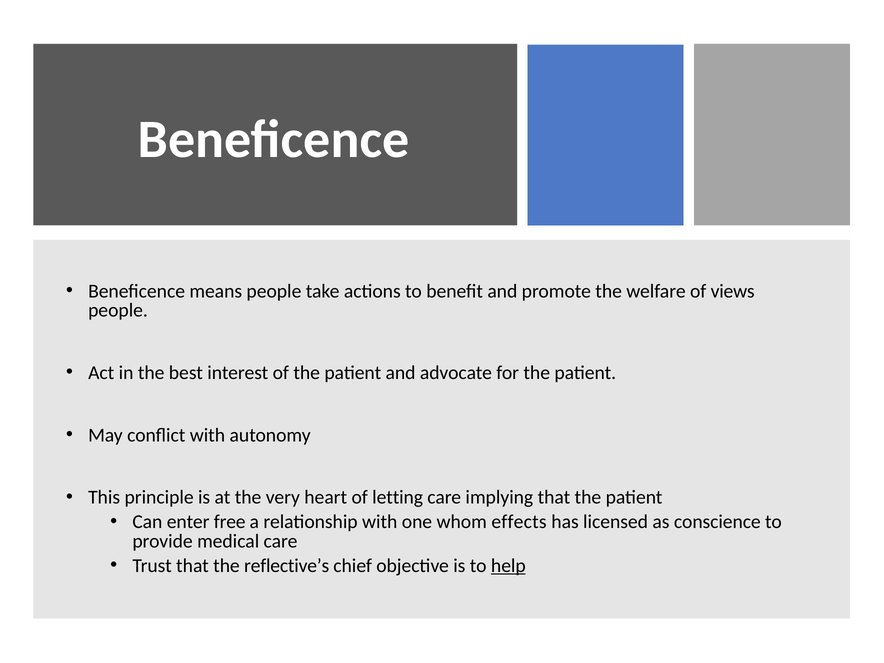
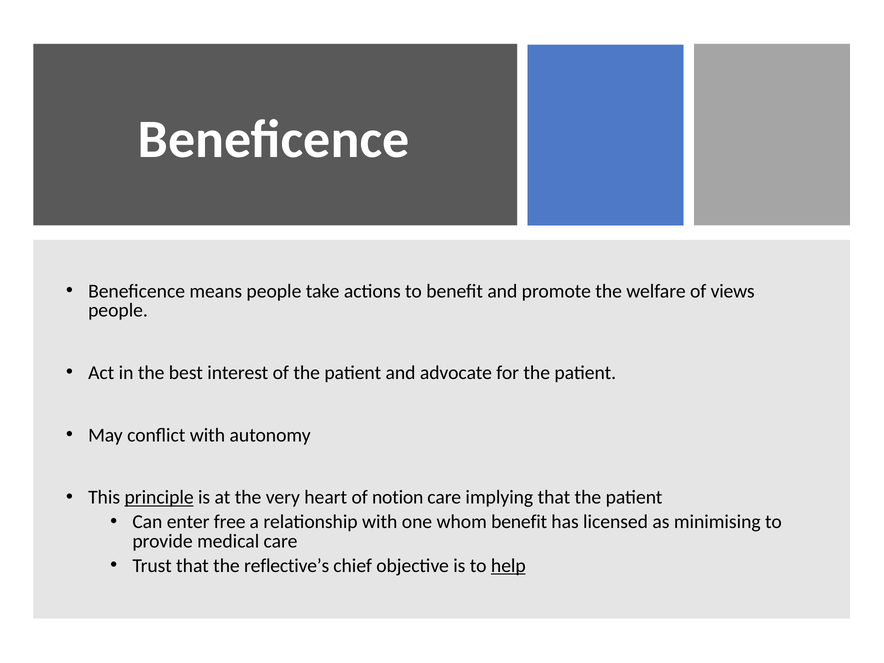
principle underline: none -> present
letting: letting -> notion
whom effects: effects -> benefit
conscience: conscience -> minimising
